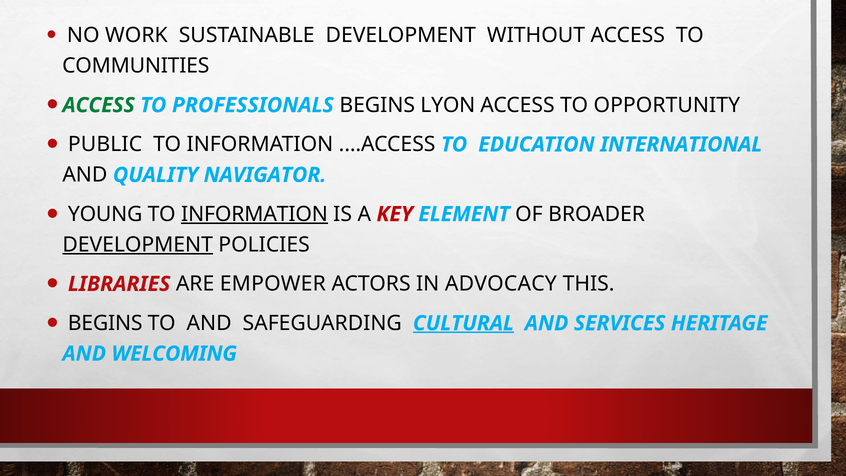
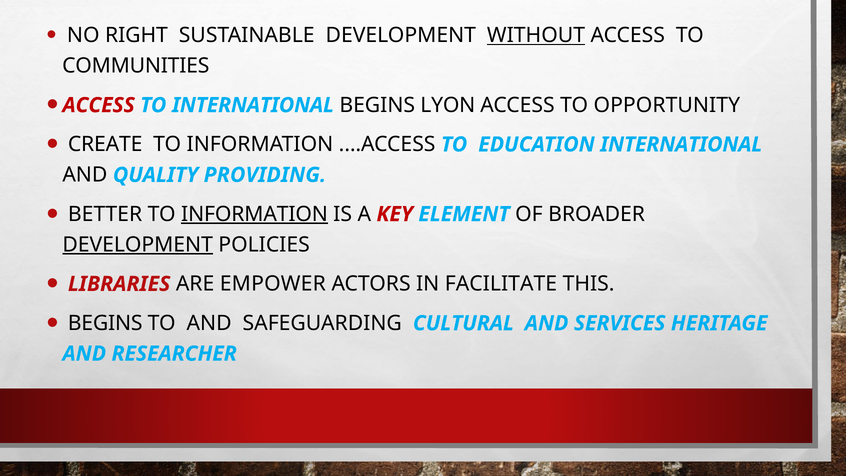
WORK: WORK -> RIGHT
WITHOUT underline: none -> present
ACCESS at (99, 105) colour: green -> red
TO PROFESSIONALS: PROFESSIONALS -> INTERNATIONAL
PUBLIC: PUBLIC -> CREATE
NAVIGATOR: NAVIGATOR -> PROVIDING
YOUNG: YOUNG -> BETTER
ADVOCACY: ADVOCACY -> FACILITATE
CULTURAL underline: present -> none
WELCOMING: WELCOMING -> RESEARCHER
